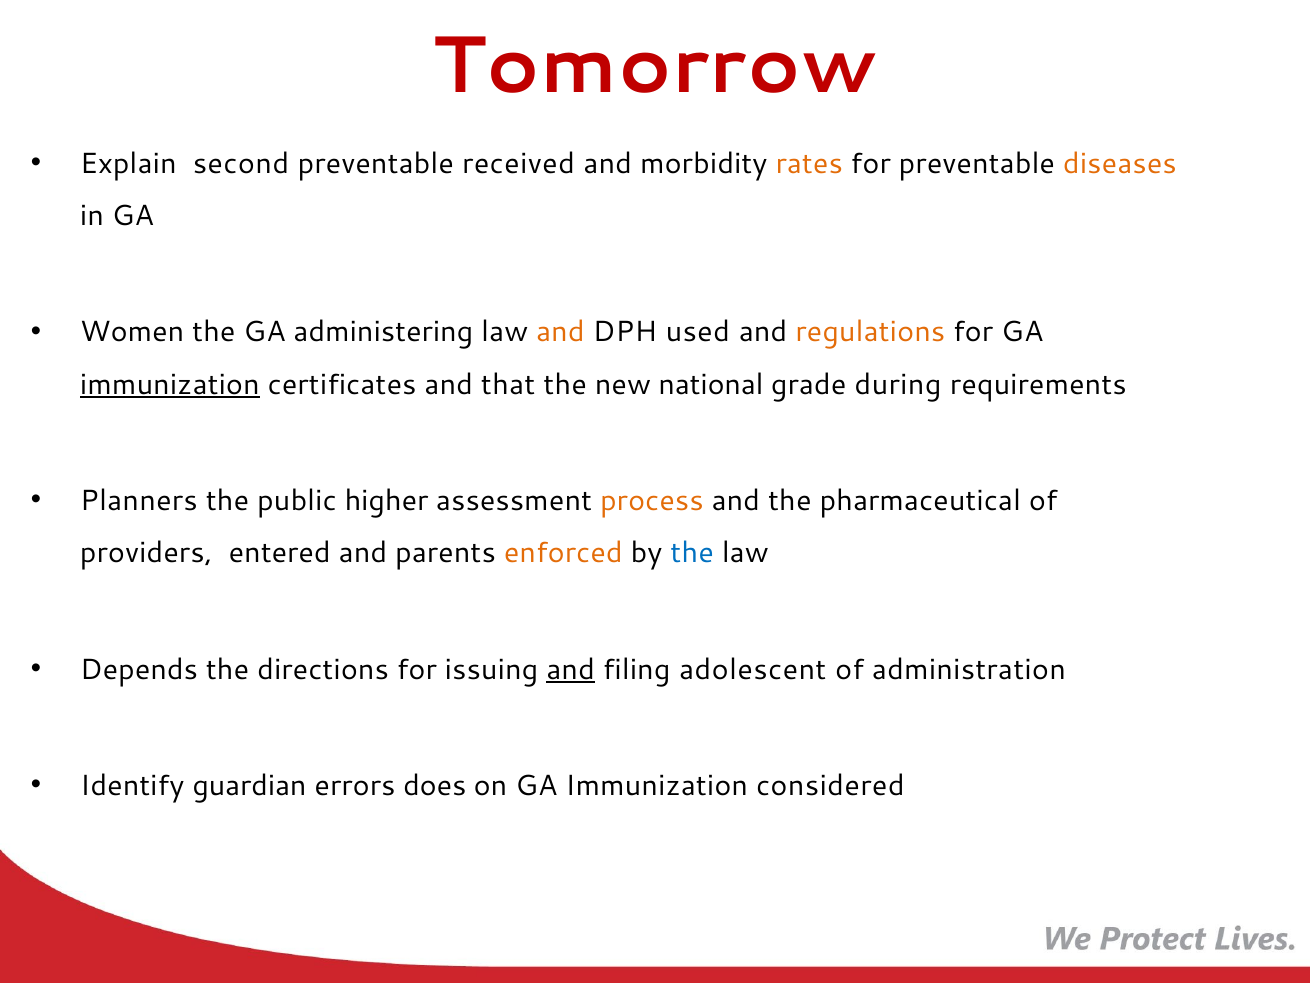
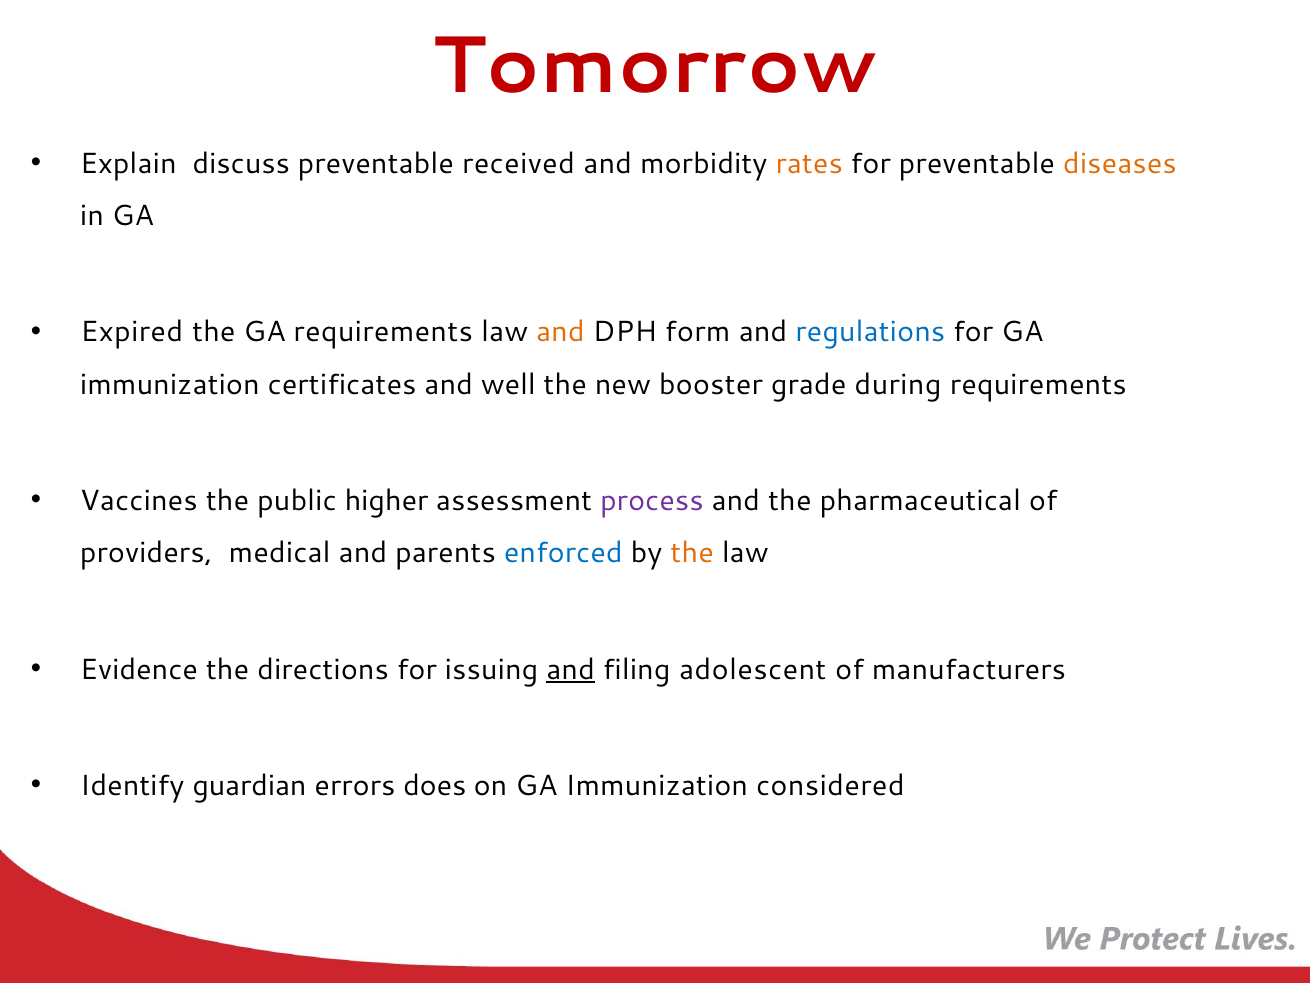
second: second -> discuss
Women: Women -> Expired
GA administering: administering -> requirements
used: used -> form
regulations colour: orange -> blue
immunization at (170, 384) underline: present -> none
that: that -> well
national: national -> booster
Planners: Planners -> Vaccines
process colour: orange -> purple
entered: entered -> medical
enforced colour: orange -> blue
the at (692, 553) colour: blue -> orange
Depends: Depends -> Evidence
administration: administration -> manufacturers
